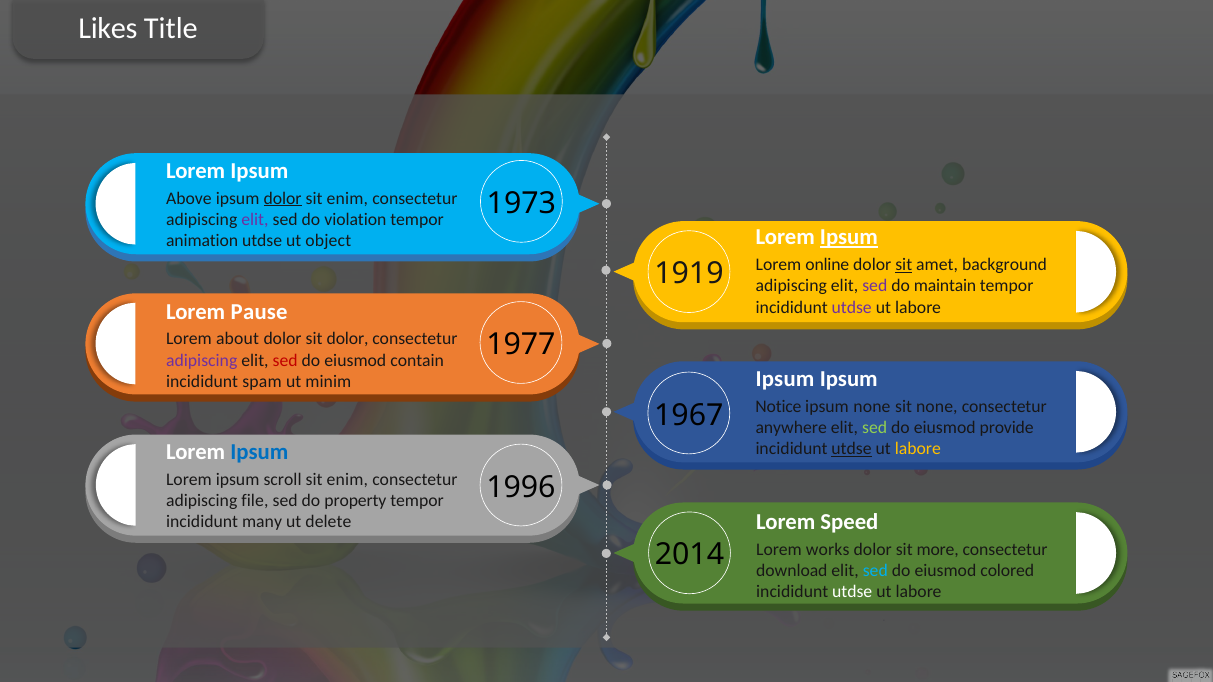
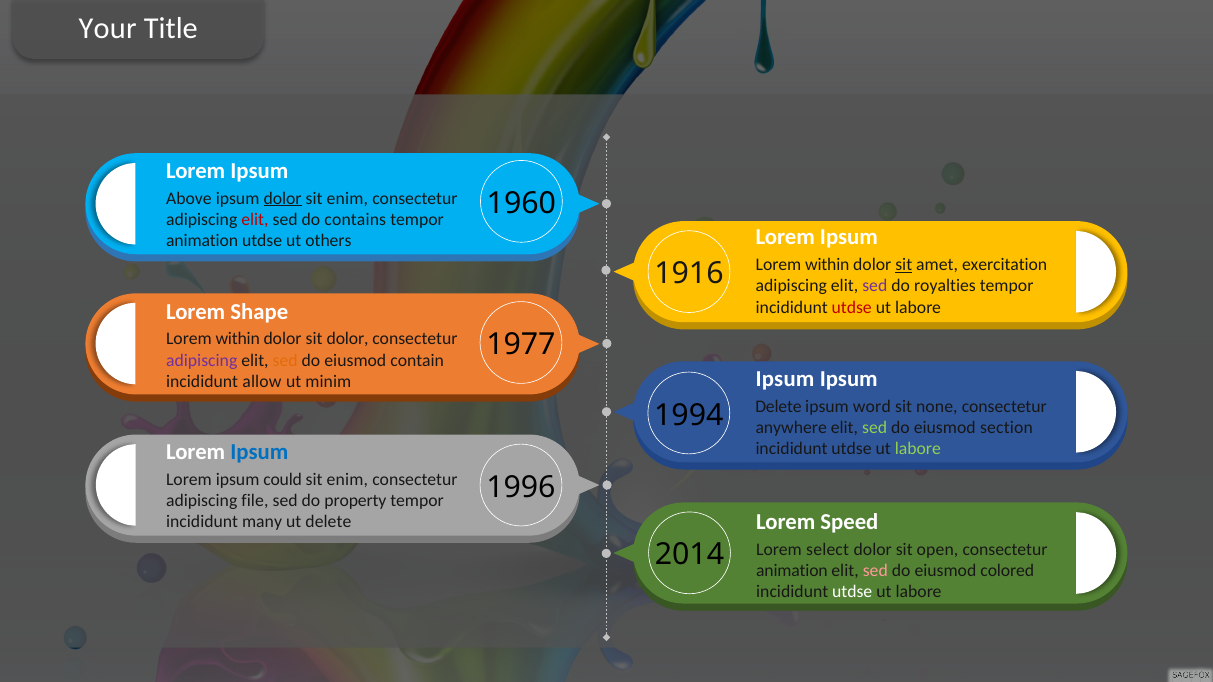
Likes: Likes -> Your
1973: 1973 -> 1960
elit at (255, 220) colour: purple -> red
violation: violation -> contains
Ipsum at (849, 237) underline: present -> none
object: object -> others
online at (827, 265): online -> within
background: background -> exercitation
1919: 1919 -> 1916
maintain: maintain -> royalties
utdse at (852, 307) colour: purple -> red
Pause: Pause -> Shape
about at (238, 339): about -> within
sed at (285, 360) colour: red -> orange
spam: spam -> allow
Notice at (778, 407): Notice -> Delete
ipsum none: none -> word
1967: 1967 -> 1994
provide: provide -> section
utdse at (852, 449) underline: present -> none
labore at (918, 449) colour: yellow -> light green
scroll: scroll -> could
works: works -> select
more: more -> open
download at (792, 571): download -> animation
sed at (875, 571) colour: light blue -> pink
